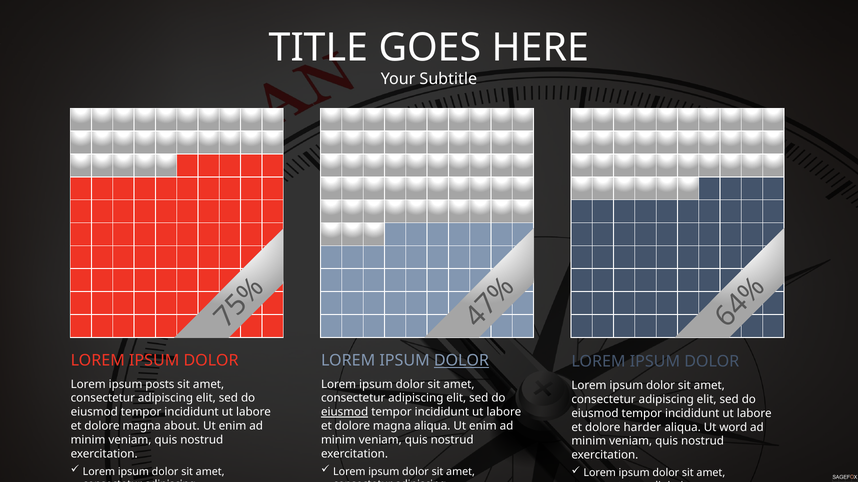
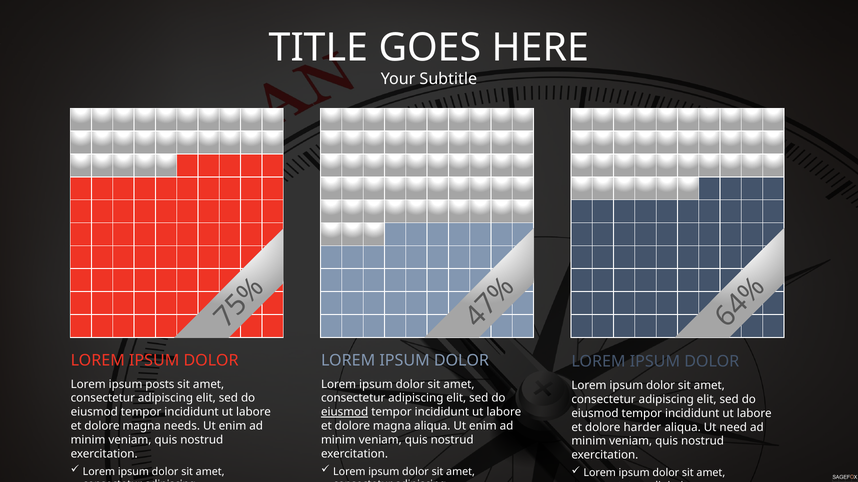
DOLOR at (461, 361) underline: present -> none
about: about -> needs
word: word -> need
